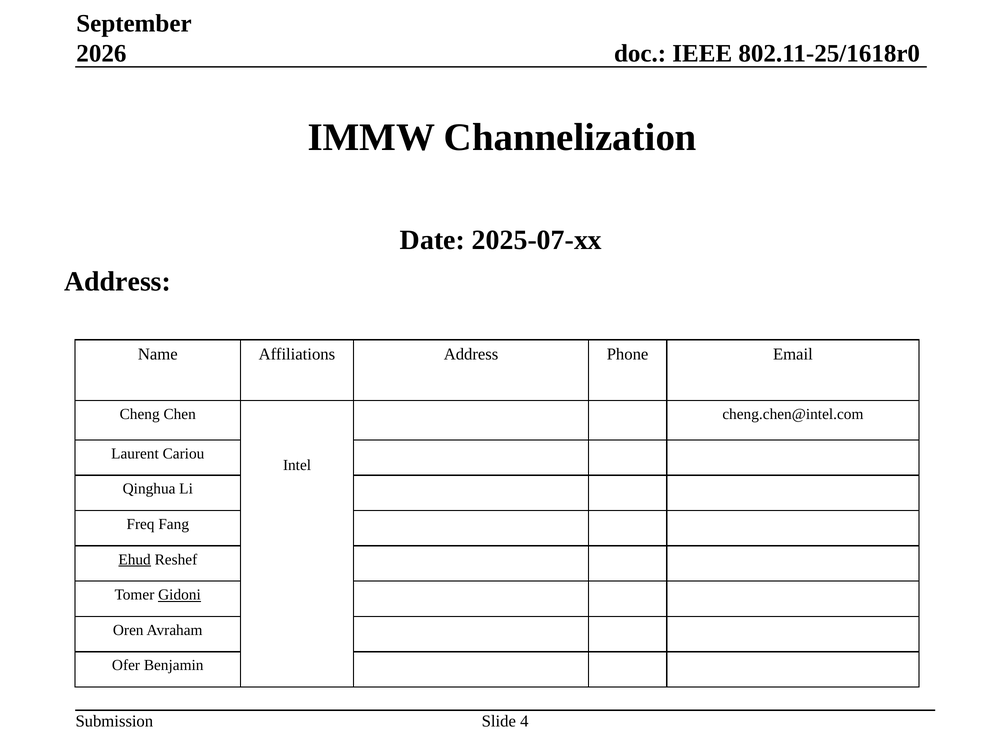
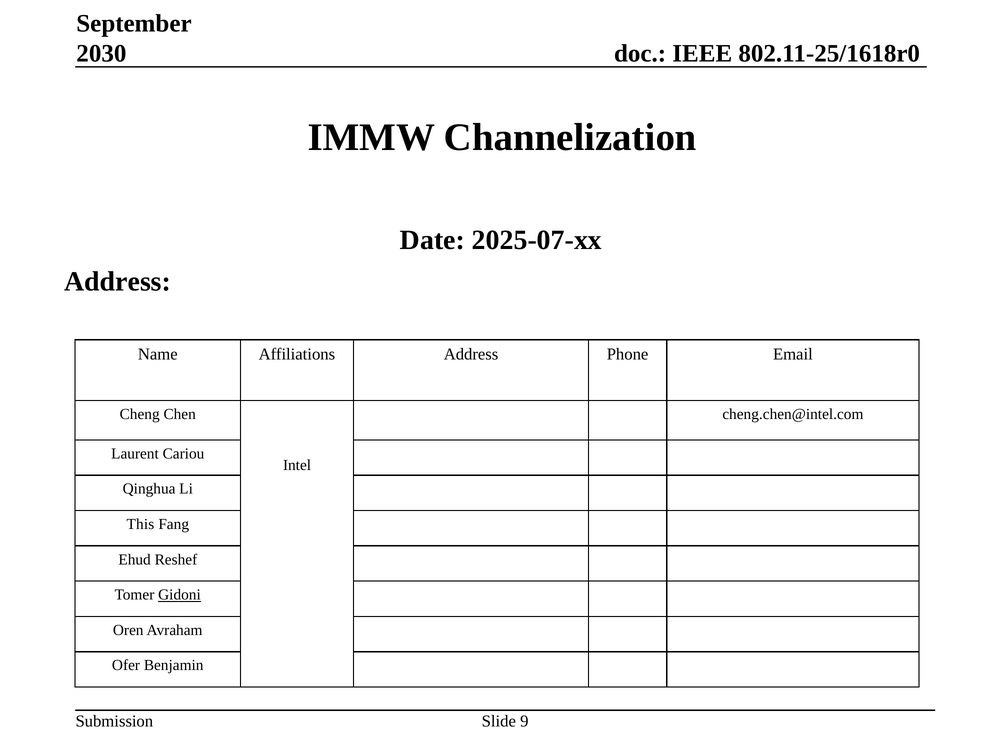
2026: 2026 -> 2030
Freq: Freq -> This
Ehud underline: present -> none
4: 4 -> 9
